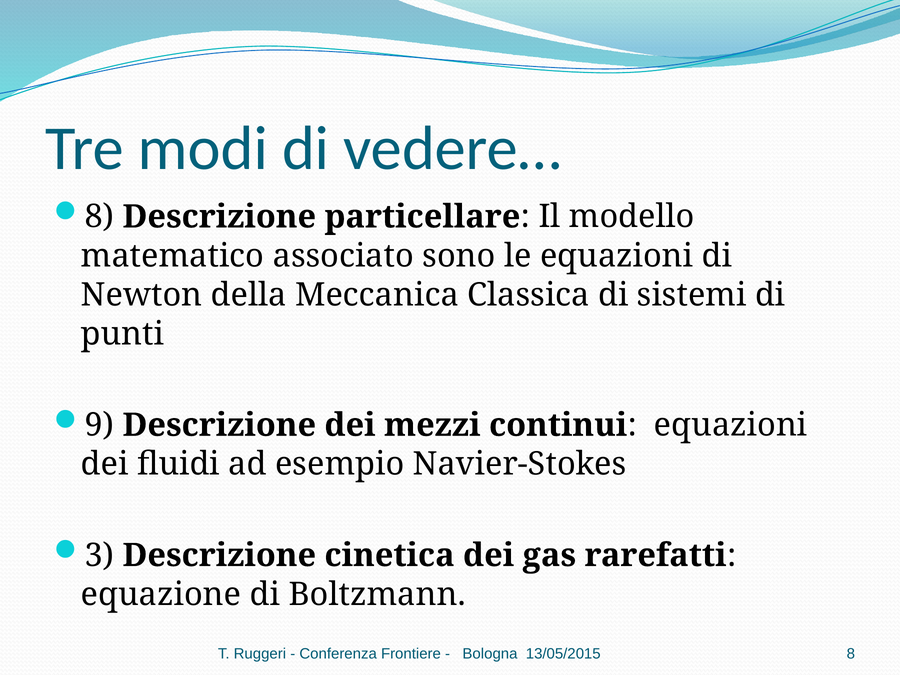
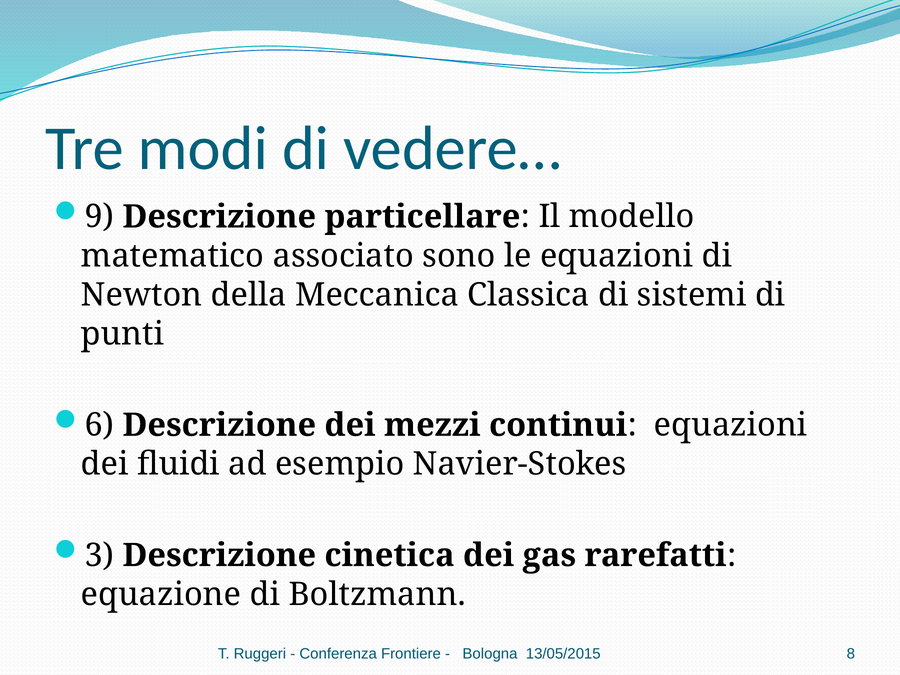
8 at (99, 217): 8 -> 9
9: 9 -> 6
